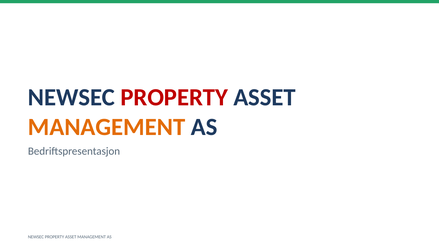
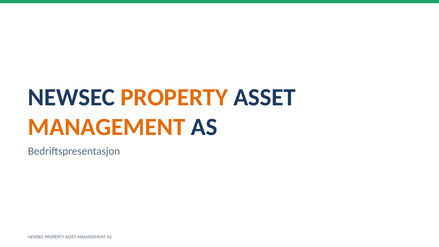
PROPERTY at (174, 97) colour: red -> orange
